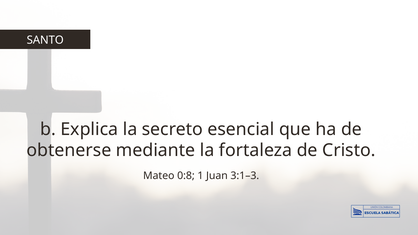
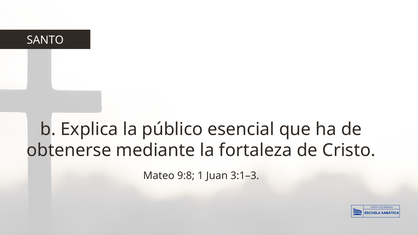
secreto: secreto -> público
0:8: 0:8 -> 9:8
